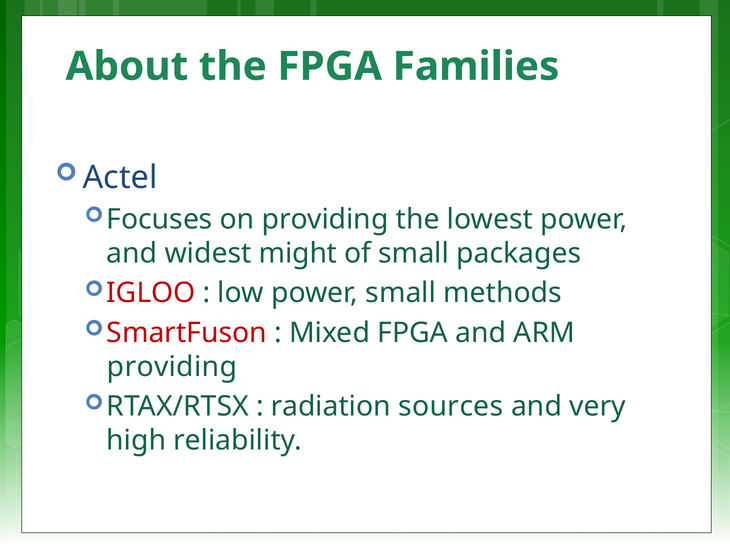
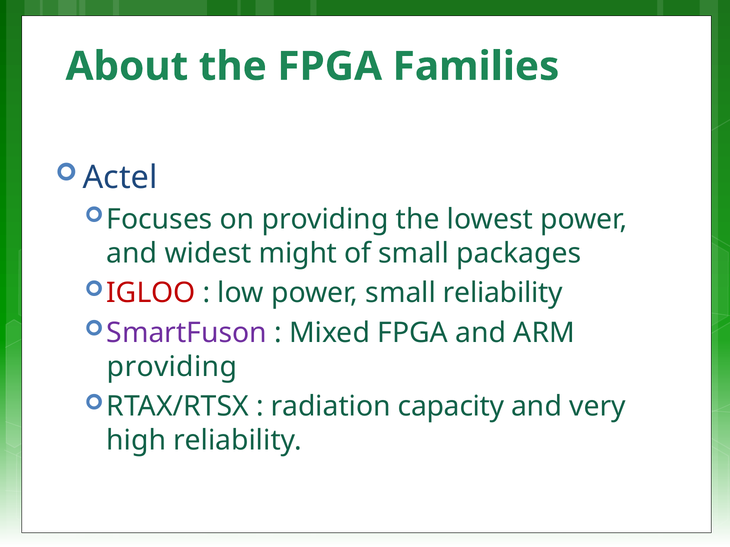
small methods: methods -> reliability
SmartFuson colour: red -> purple
sources: sources -> capacity
